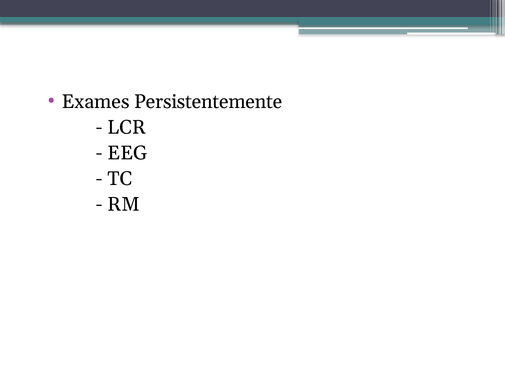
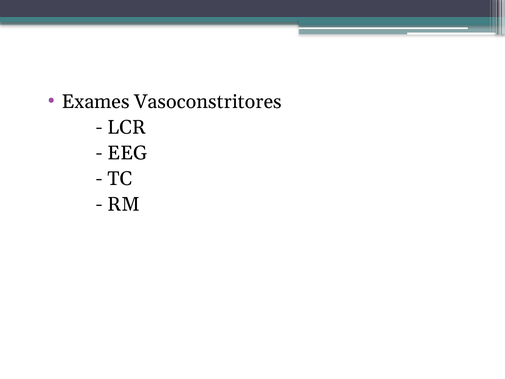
Persistentemente: Persistentemente -> Vasoconstritores
